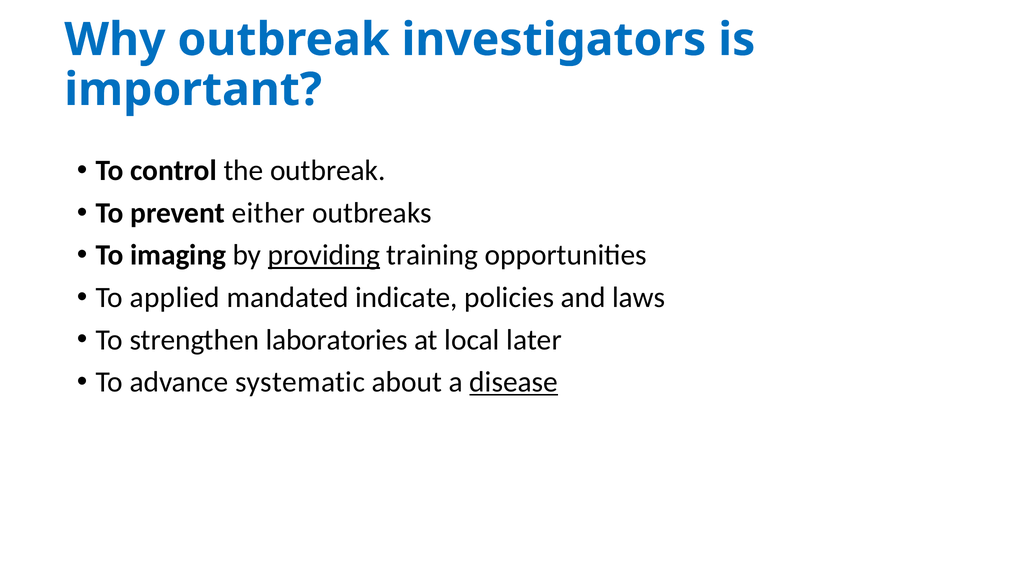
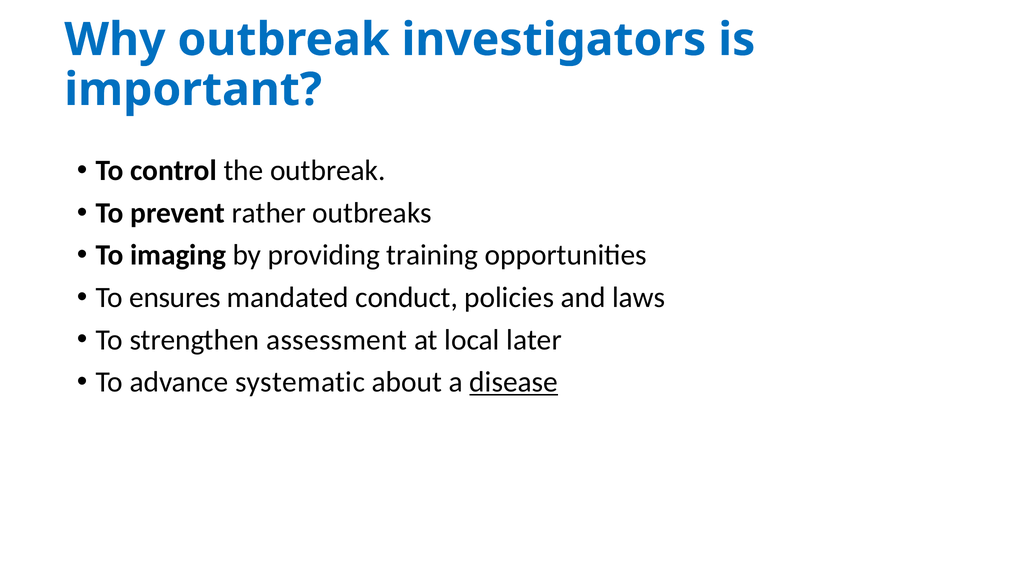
either: either -> rather
providing underline: present -> none
applied: applied -> ensures
indicate: indicate -> conduct
laboratories: laboratories -> assessment
